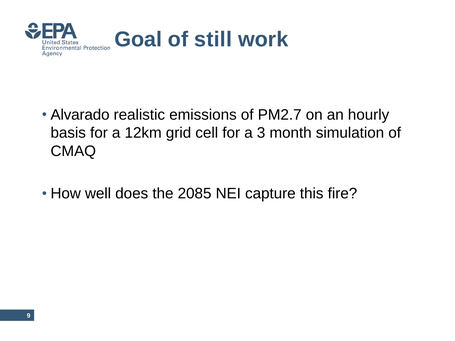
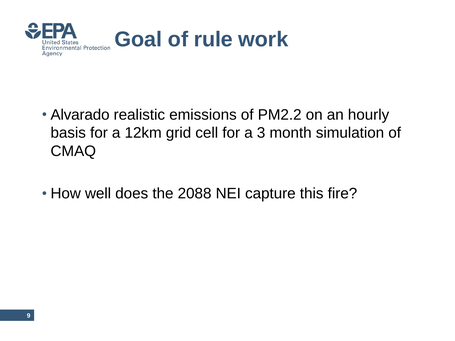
still: still -> rule
PM2.7: PM2.7 -> PM2.2
2085: 2085 -> 2088
